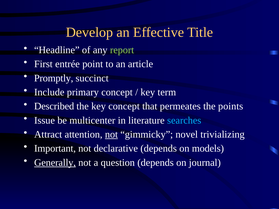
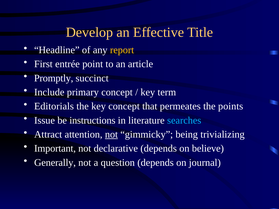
report colour: light green -> yellow
Described: Described -> Editorials
multicenter: multicenter -> instructions
novel: novel -> being
models: models -> believe
Generally underline: present -> none
